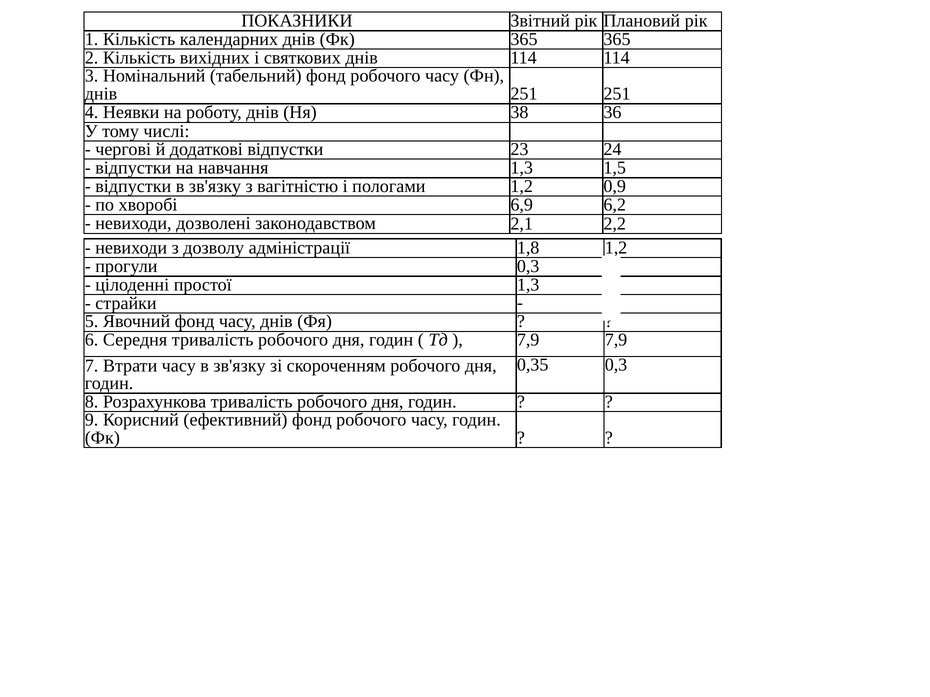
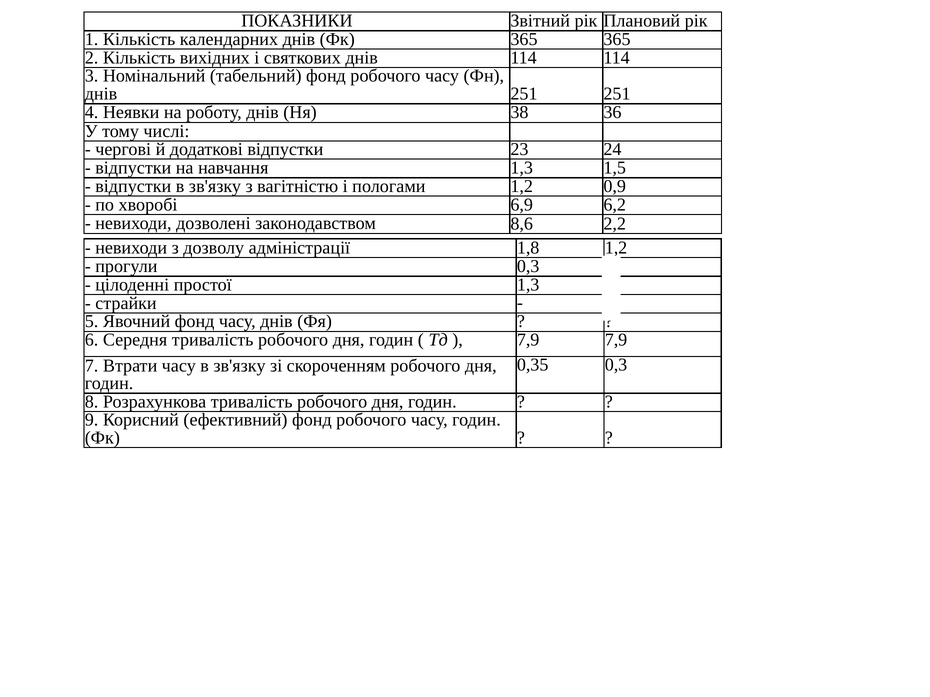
2,1: 2,1 -> 8,6
